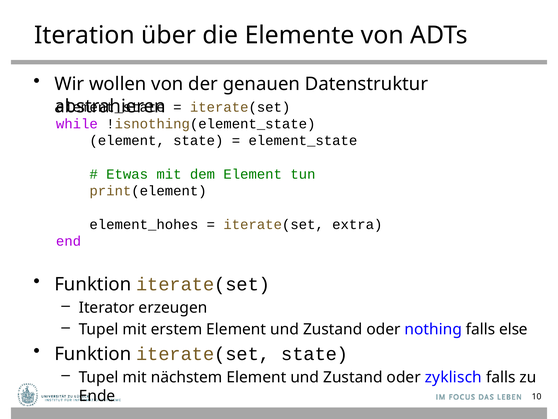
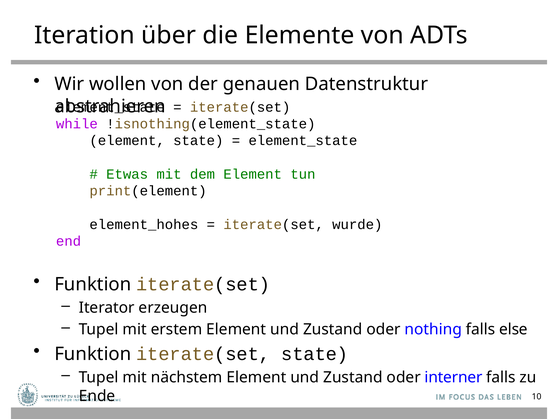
extra: extra -> wurde
zyklisch: zyklisch -> interner
